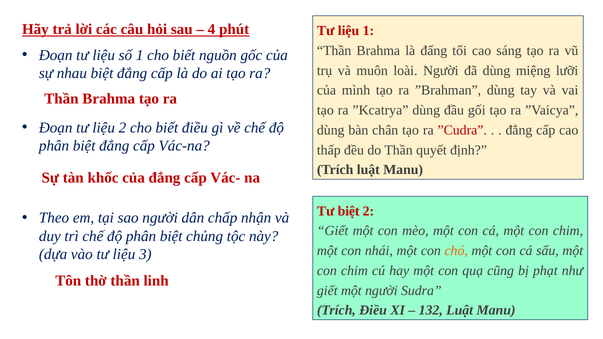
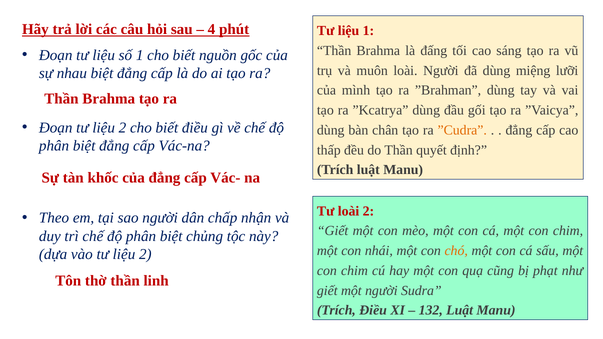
”Cudra colour: red -> orange
Tư biệt: biệt -> loài
vào tư liệu 3: 3 -> 2
